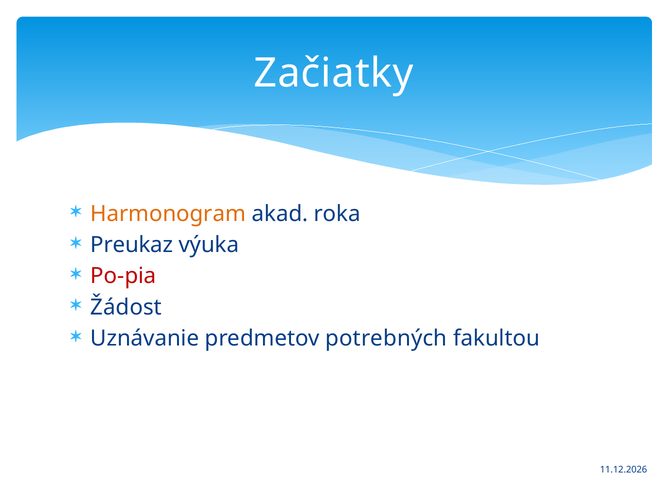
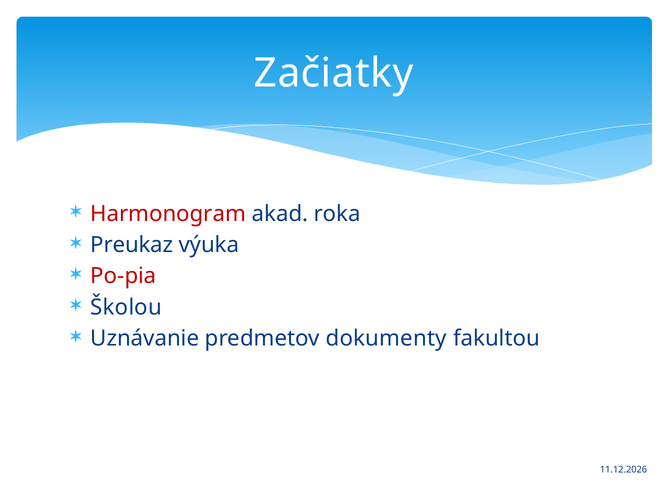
Harmonogram colour: orange -> red
Žádost: Žádost -> Školou
potrebných: potrebných -> dokumenty
